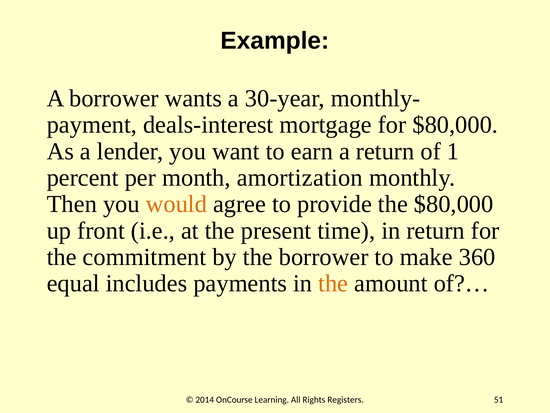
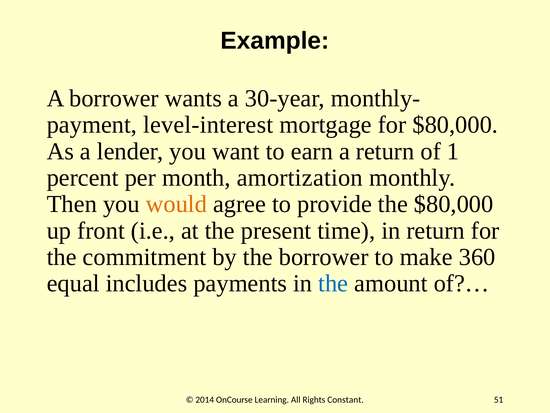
deals-interest: deals-interest -> level-interest
the at (333, 283) colour: orange -> blue
Registers: Registers -> Constant
